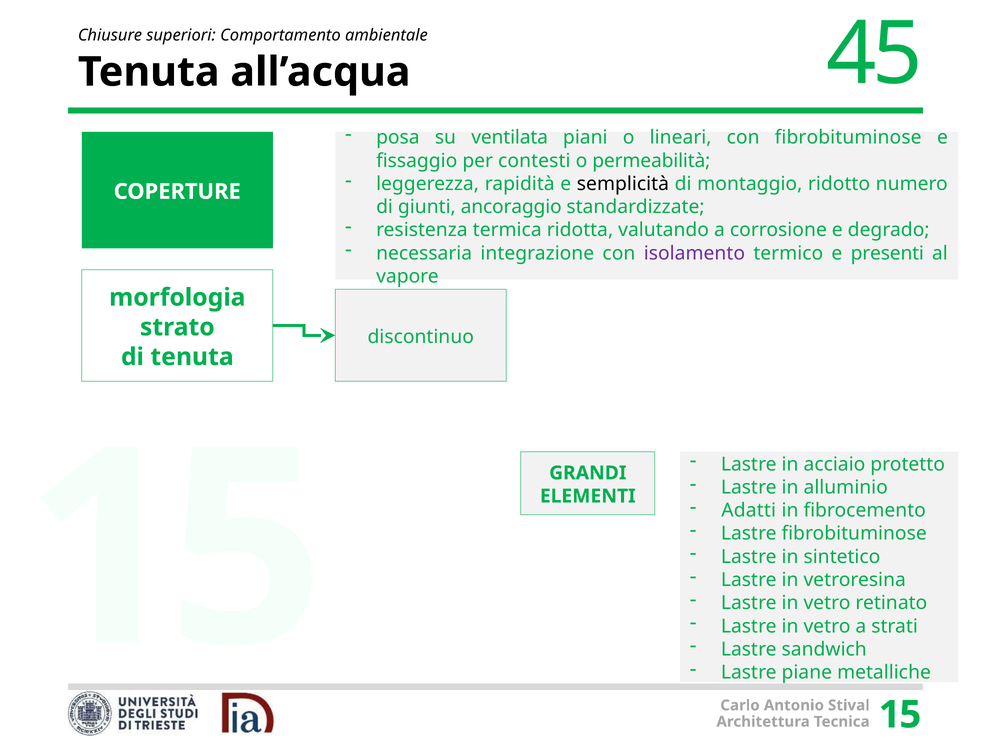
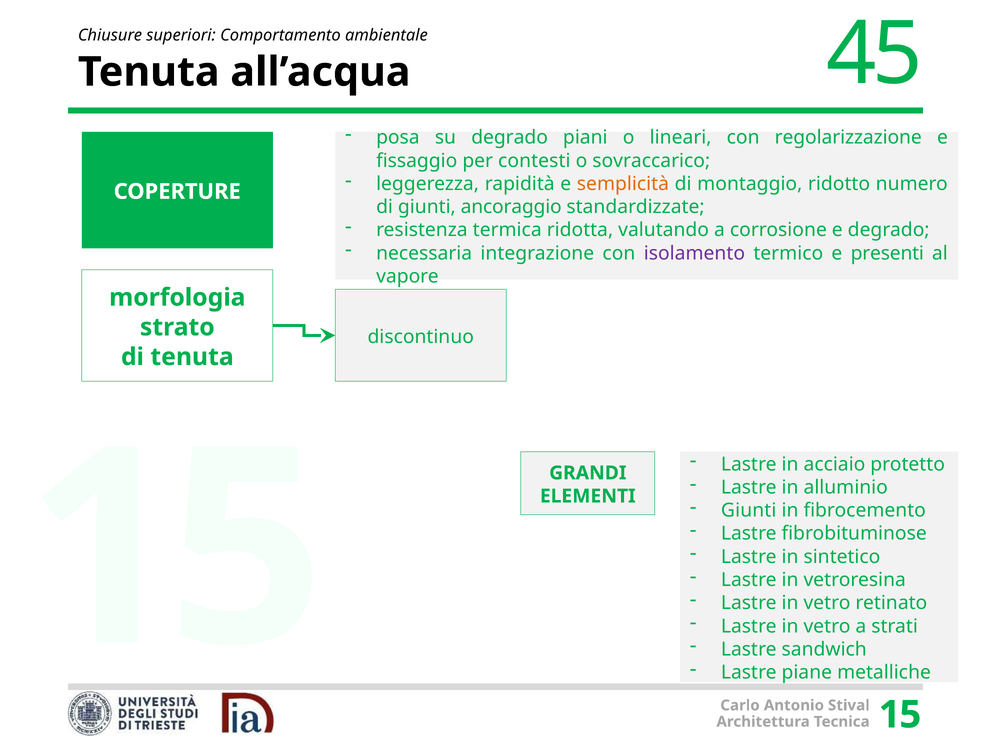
su ventilata: ventilata -> degrado
con fibrobituminose: fibrobituminose -> regolarizzazione
permeabilità: permeabilità -> sovraccarico
semplicità colour: black -> orange
Adatti at (749, 511): Adatti -> Giunti
